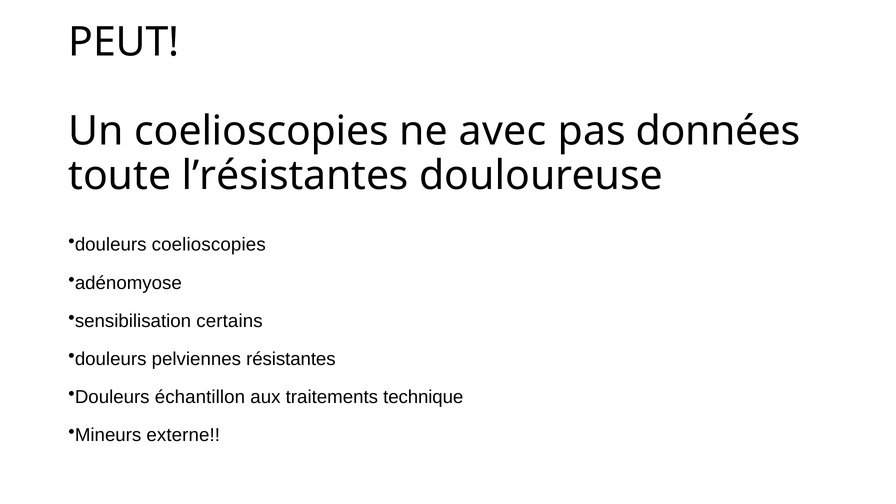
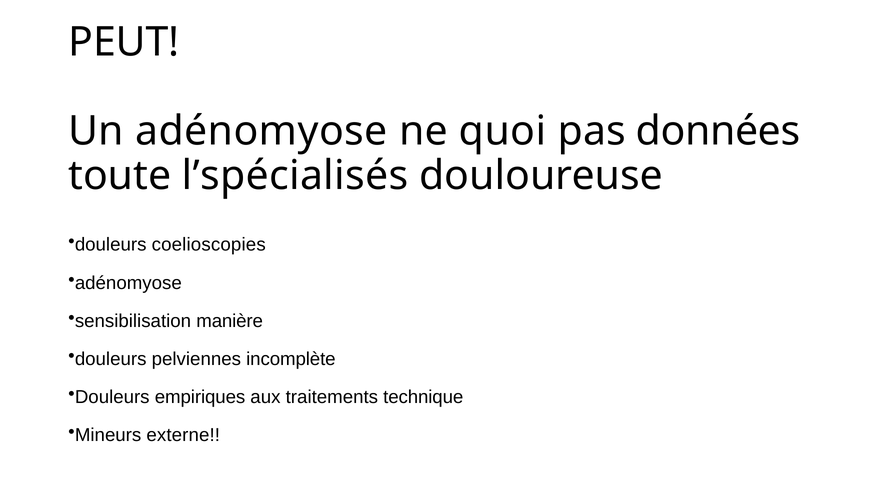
Un coelioscopies: coelioscopies -> adénomyose
avec: avec -> quoi
l’résistantes: l’résistantes -> l’spécialisés
certains: certains -> manière
résistantes: résistantes -> incomplète
échantillon: échantillon -> empiriques
